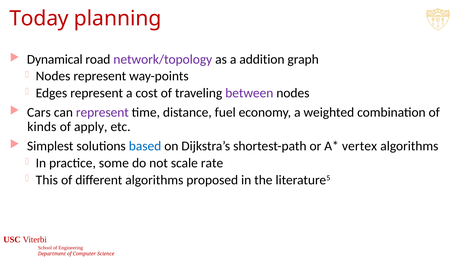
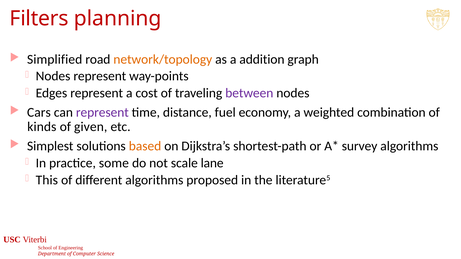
Today: Today -> Filters
Dynamical: Dynamical -> Simplified
network/topology colour: purple -> orange
apply: apply -> given
based colour: blue -> orange
vertex: vertex -> survey
rate: rate -> lane
